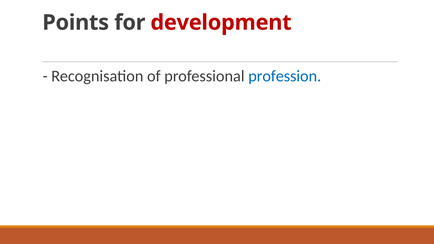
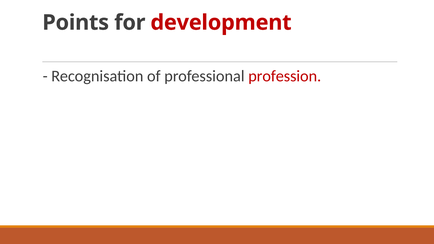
profession colour: blue -> red
